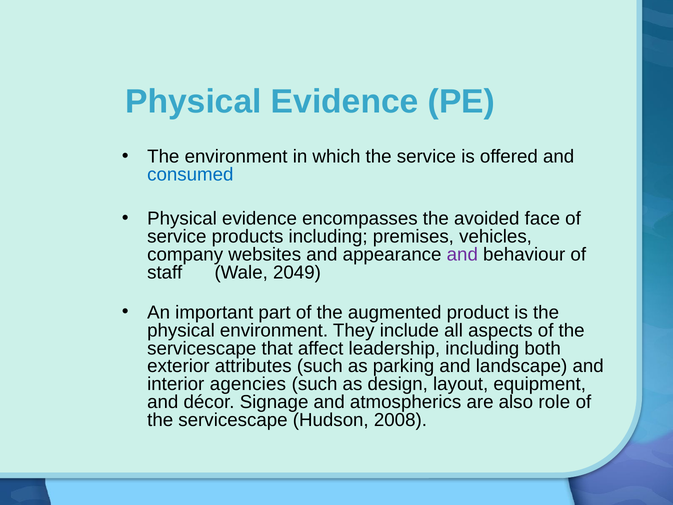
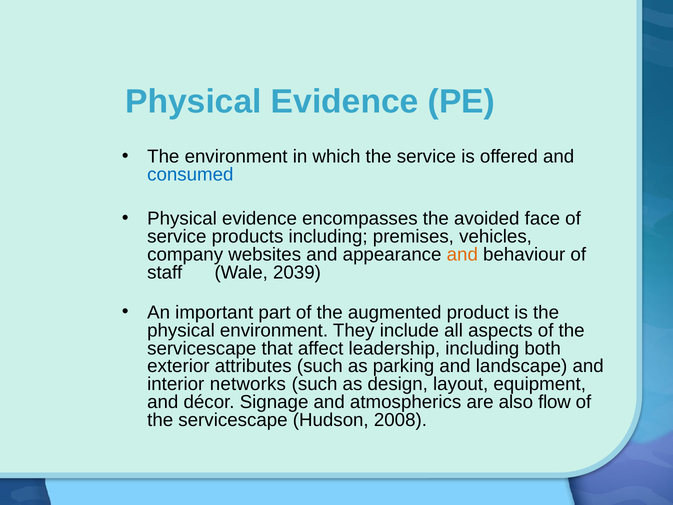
and at (462, 255) colour: purple -> orange
2049: 2049 -> 2039
agencies: agencies -> networks
role: role -> flow
